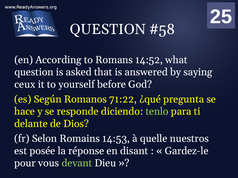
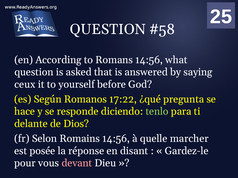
Romans 14:52: 14:52 -> 14:56
71:22: 71:22 -> 17:22
Romains 14:53: 14:53 -> 14:56
nuestros: nuestros -> marcher
devant colour: light green -> pink
